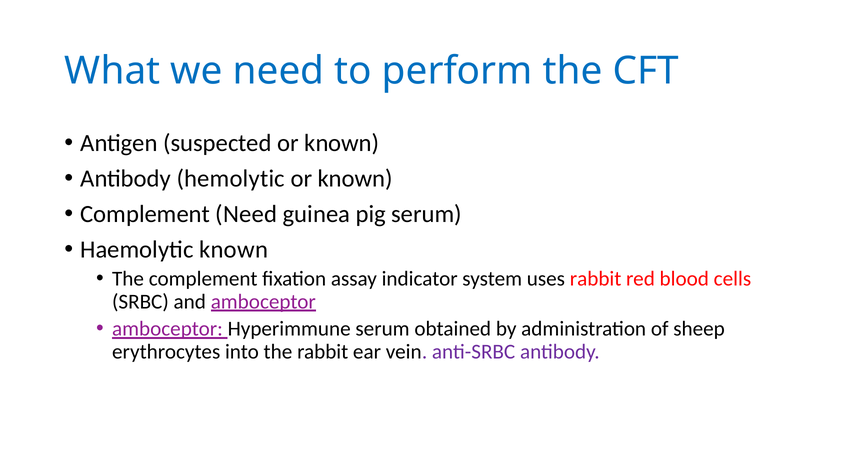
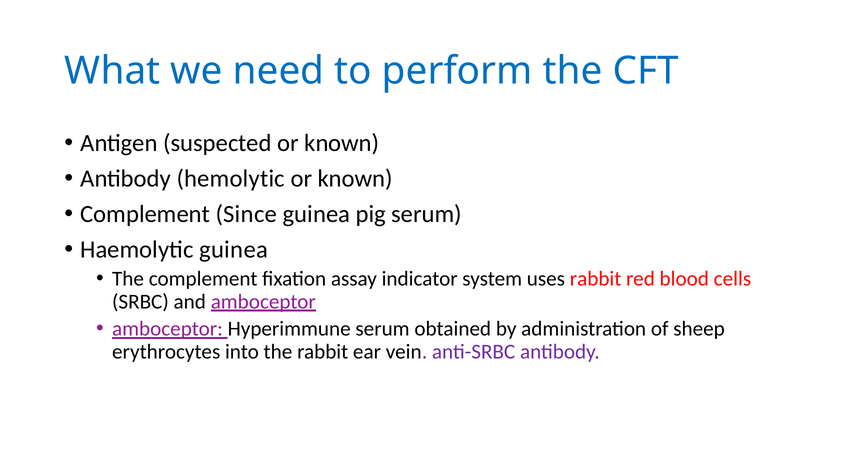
Complement Need: Need -> Since
Haemolytic known: known -> guinea
